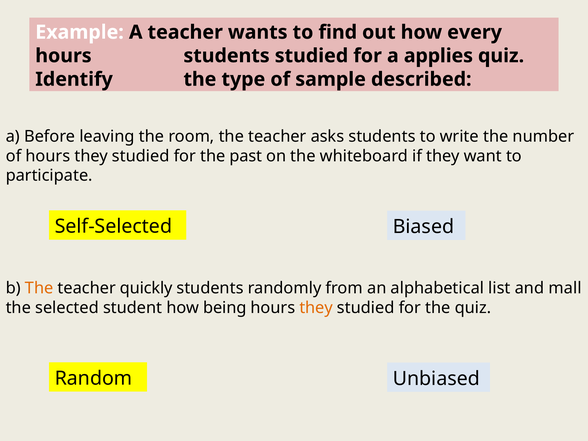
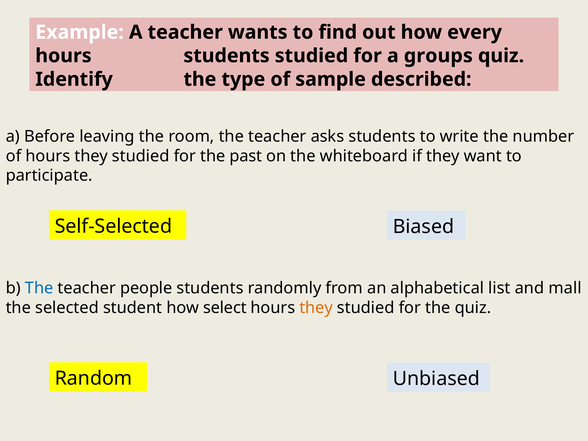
applies: applies -> groups
The at (39, 288) colour: orange -> blue
quickly: quickly -> people
being: being -> select
